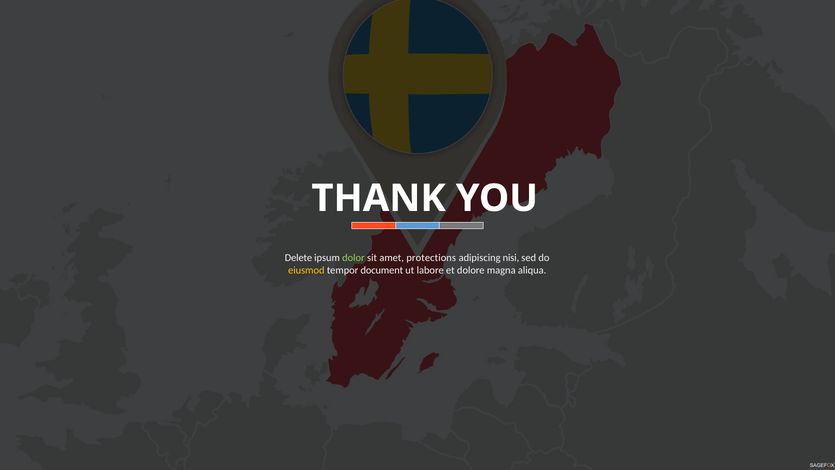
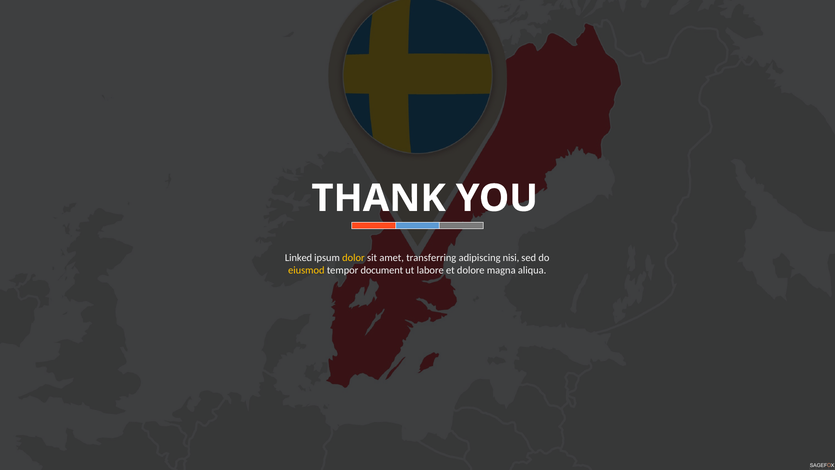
Delete: Delete -> Linked
dolor colour: light green -> yellow
protections: protections -> transferring
